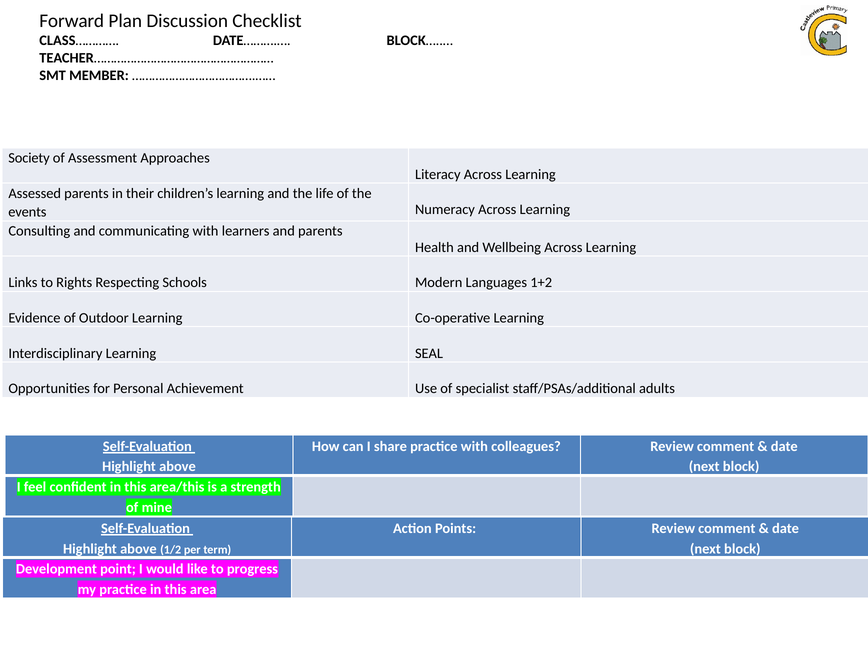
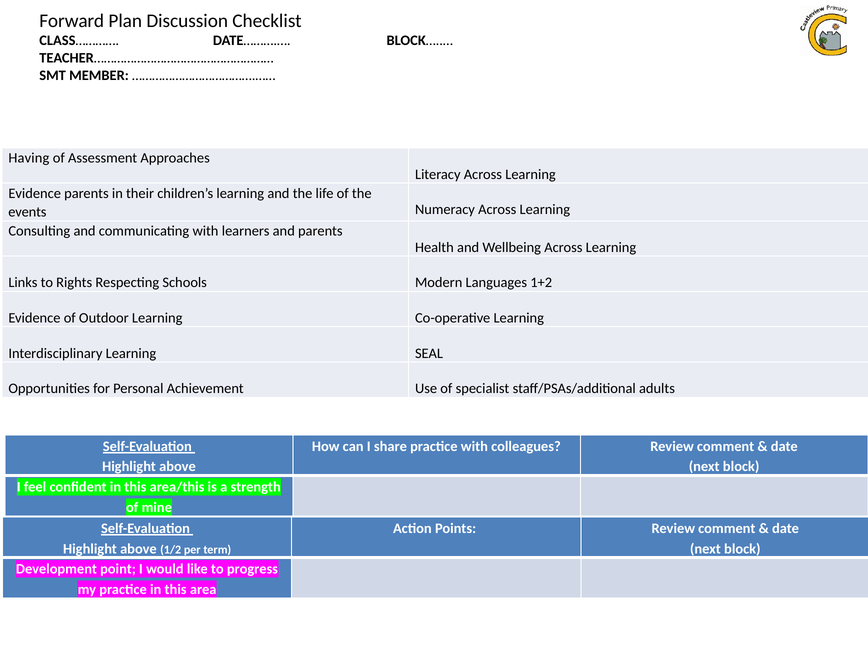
Society: Society -> Having
Assessed at (35, 193): Assessed -> Evidence
